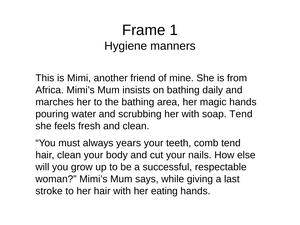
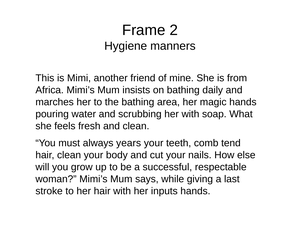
1: 1 -> 2
soap Tend: Tend -> What
eating: eating -> inputs
